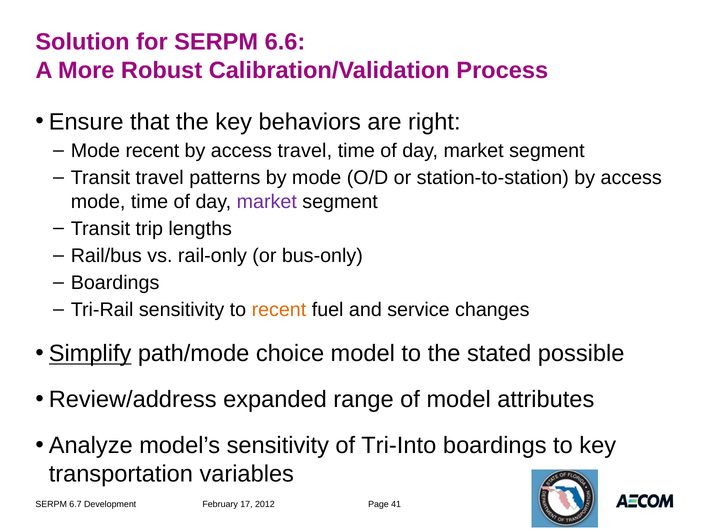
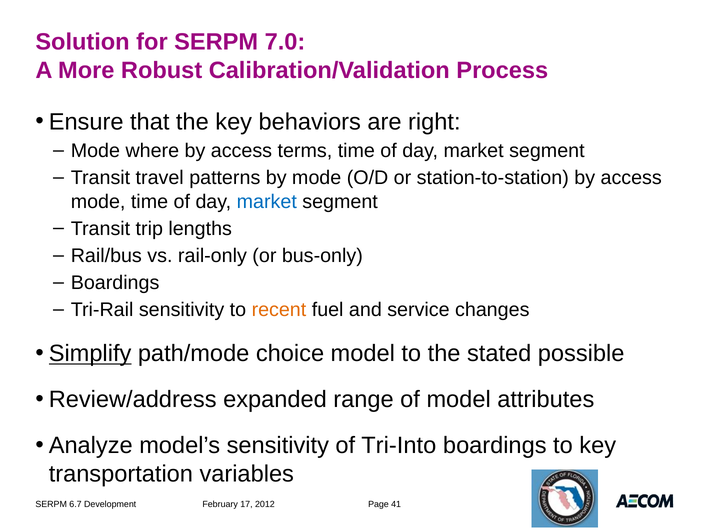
6.6: 6.6 -> 7.0
Mode recent: recent -> where
access travel: travel -> terms
market at (267, 202) colour: purple -> blue
